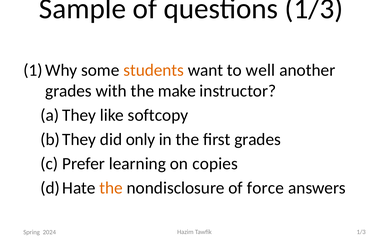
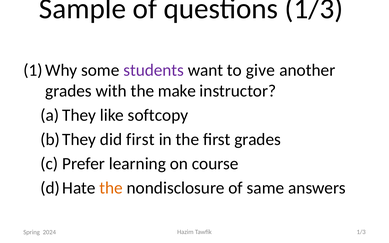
students colour: orange -> purple
well: well -> give
did only: only -> first
copies: copies -> course
force: force -> same
